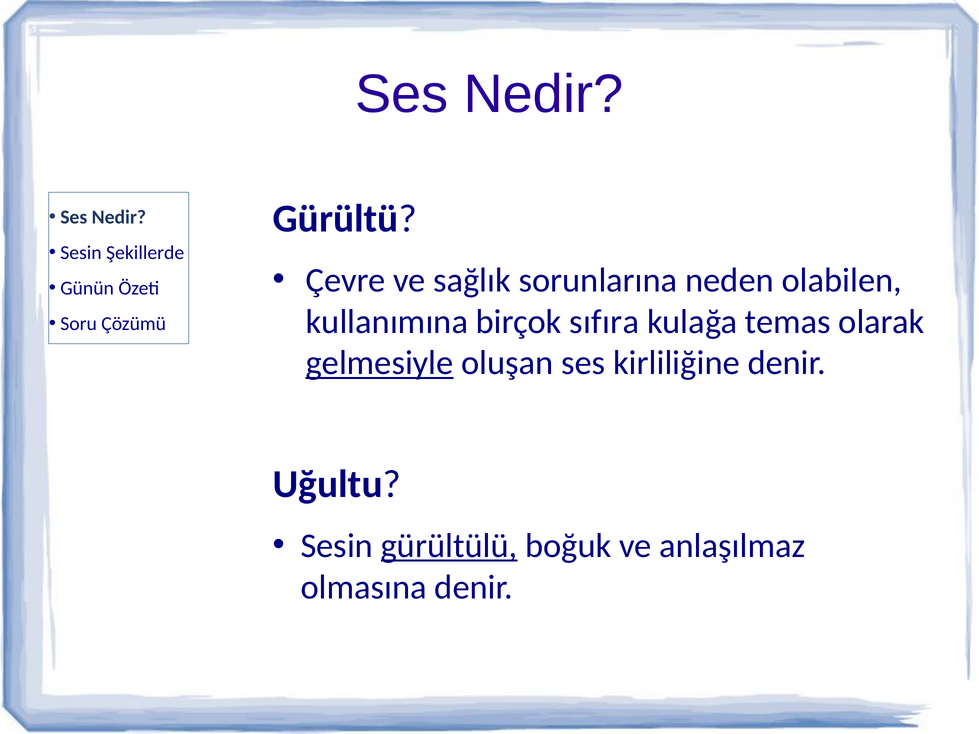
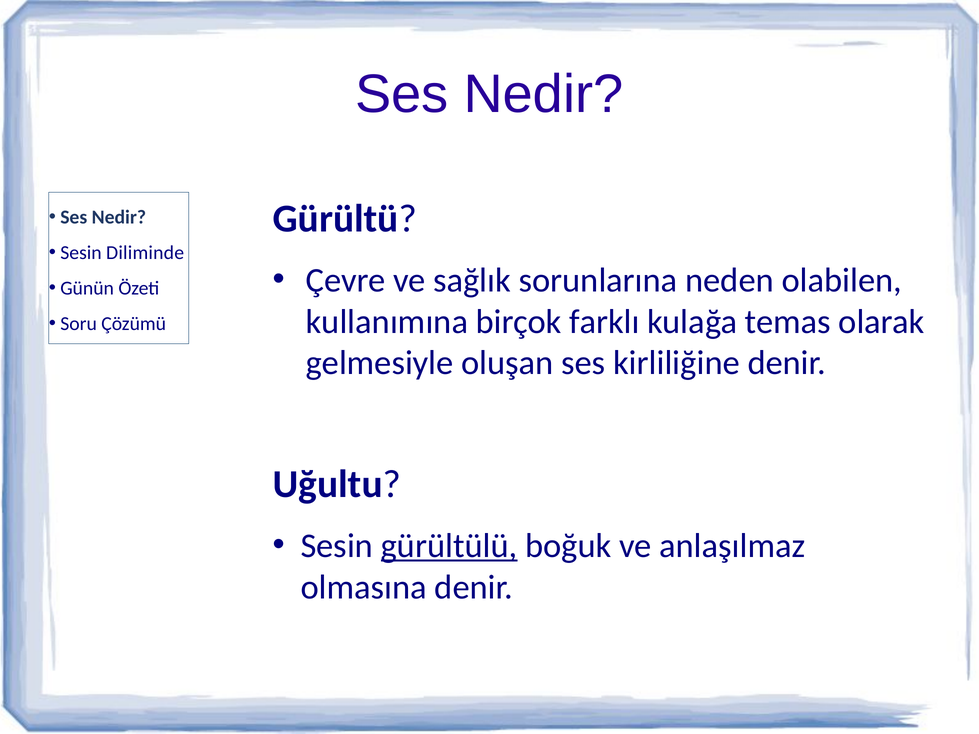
Şekillerde: Şekillerde -> Diliminde
sıfıra: sıfıra -> farklı
gelmesiyle underline: present -> none
